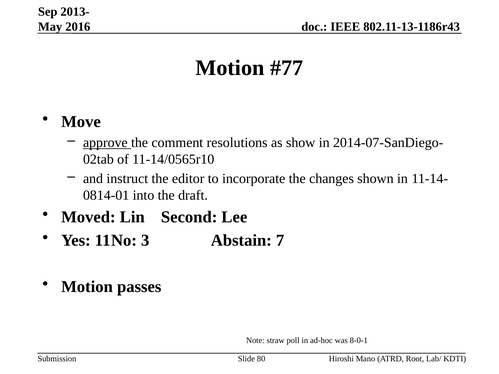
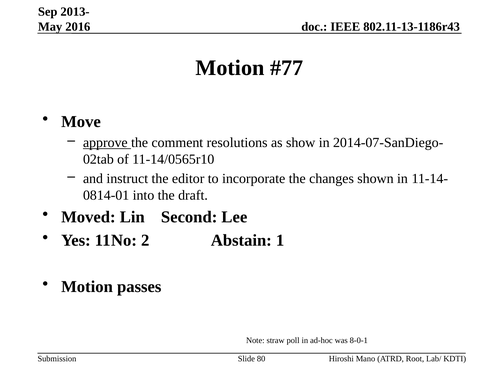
3: 3 -> 2
7: 7 -> 1
